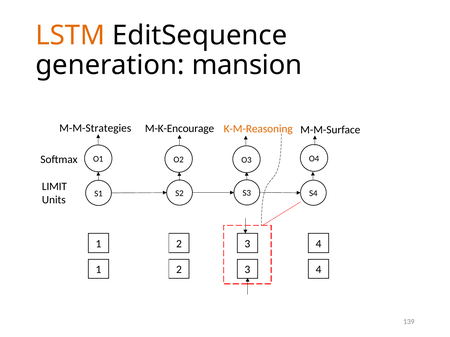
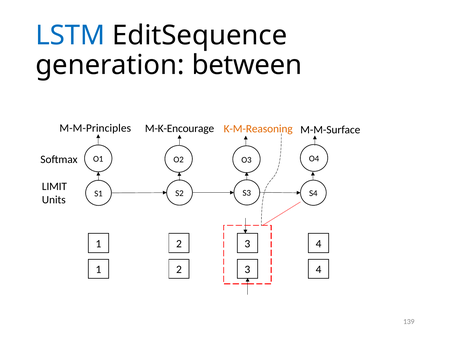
LSTM colour: orange -> blue
mansion: mansion -> between
M-M-Strategies: M-M-Strategies -> M-M-Principles
